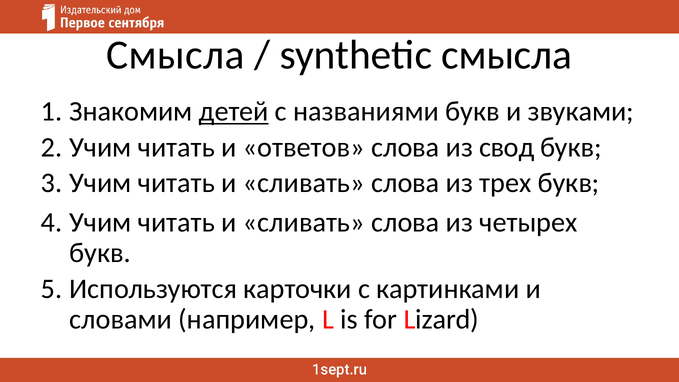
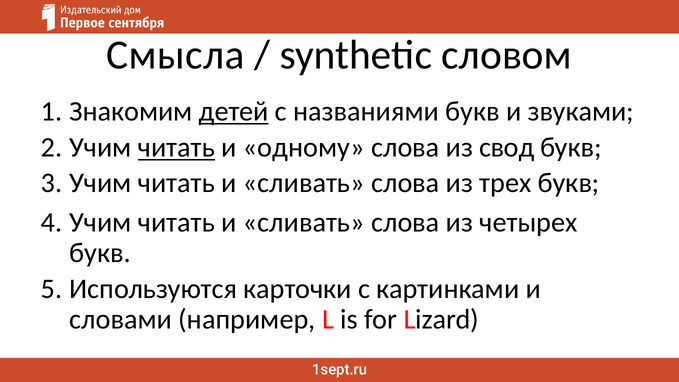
synthetic смысла: смысла -> словом
читать at (176, 147) underline: none -> present
ответов: ответов -> одному
